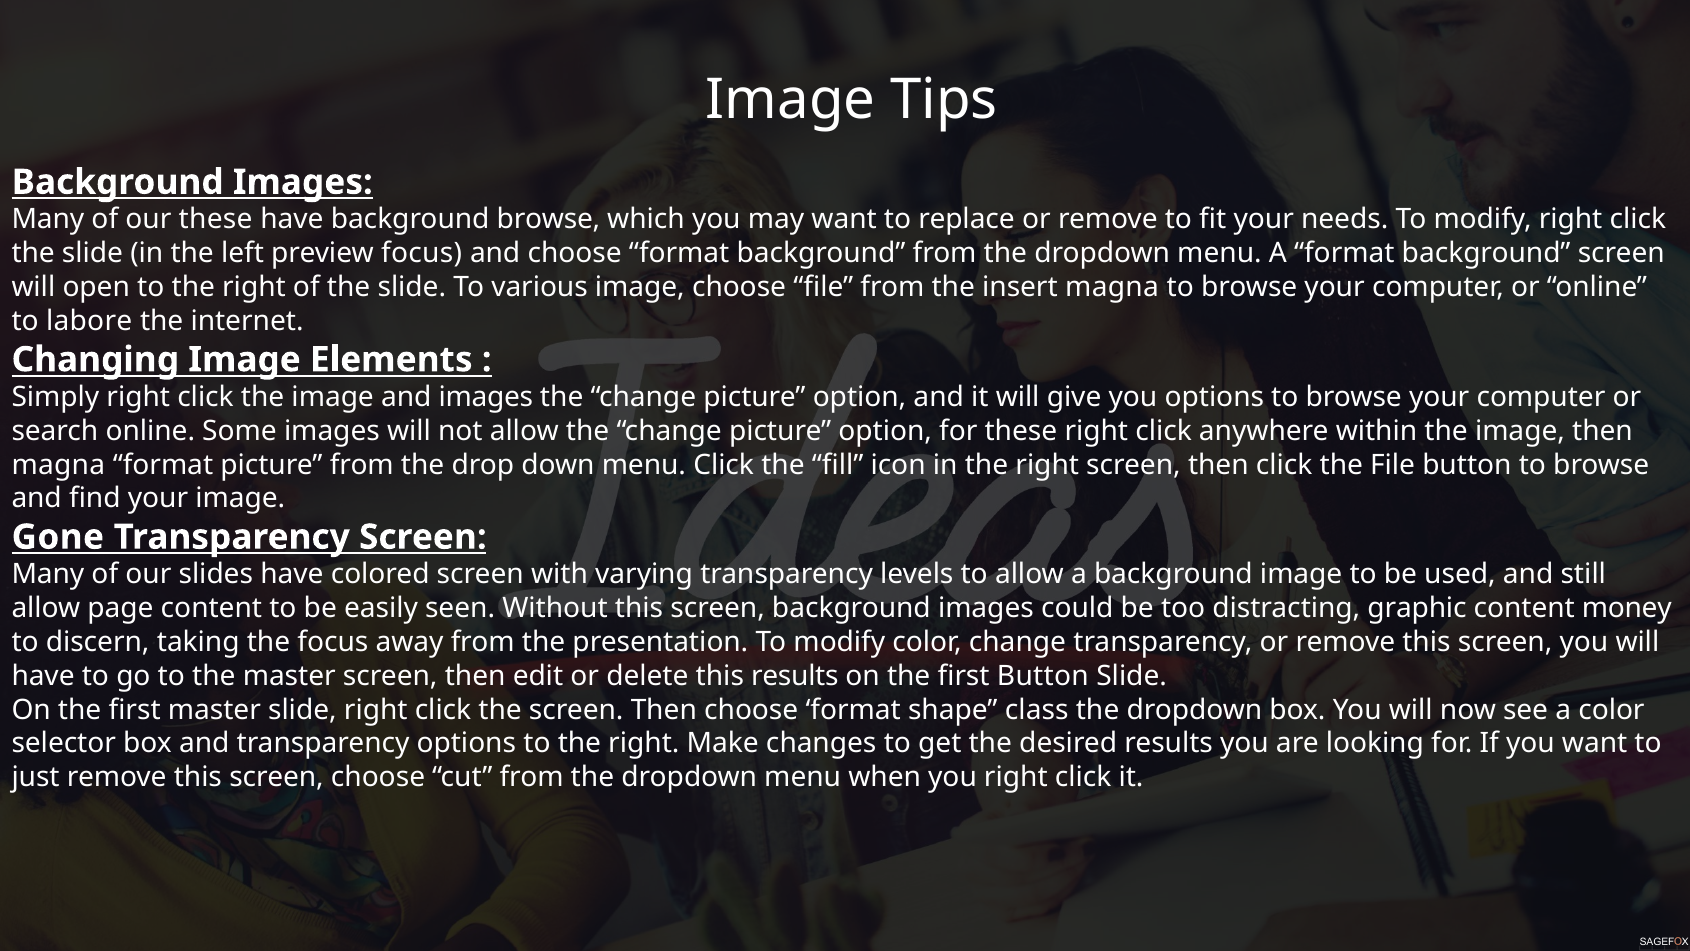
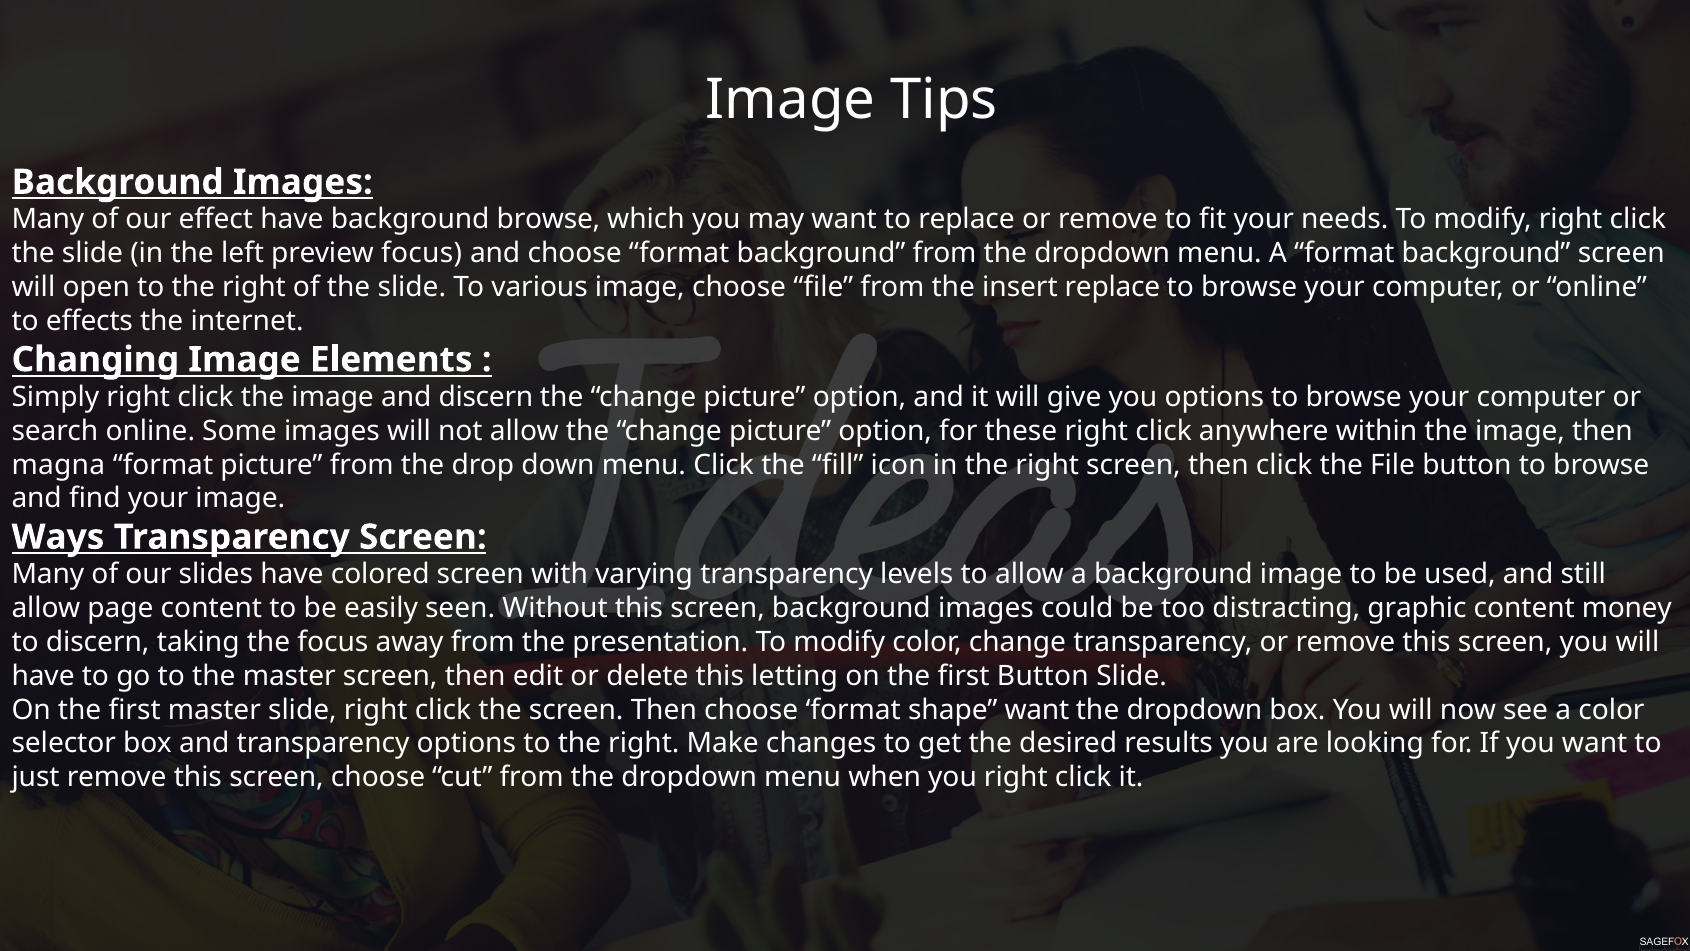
our these: these -> effect
insert magna: magna -> replace
labore: labore -> effects
and images: images -> discern
Gone: Gone -> Ways
this results: results -> letting
shape class: class -> want
